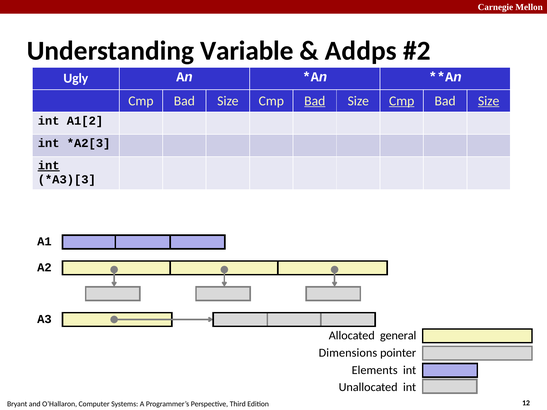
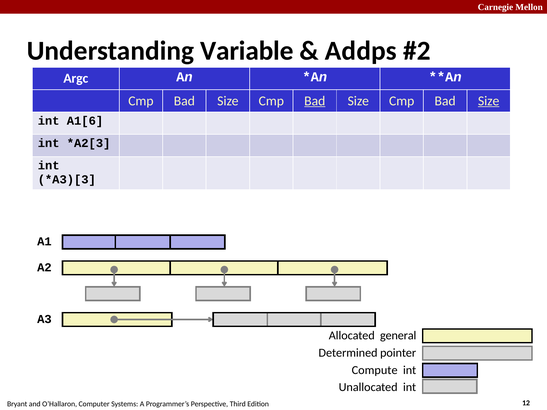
Ugly: Ugly -> Argc
Cmp at (402, 101) underline: present -> none
A1[2: A1[2 -> A1[6
int at (49, 166) underline: present -> none
Dimensions: Dimensions -> Determined
Elements: Elements -> Compute
